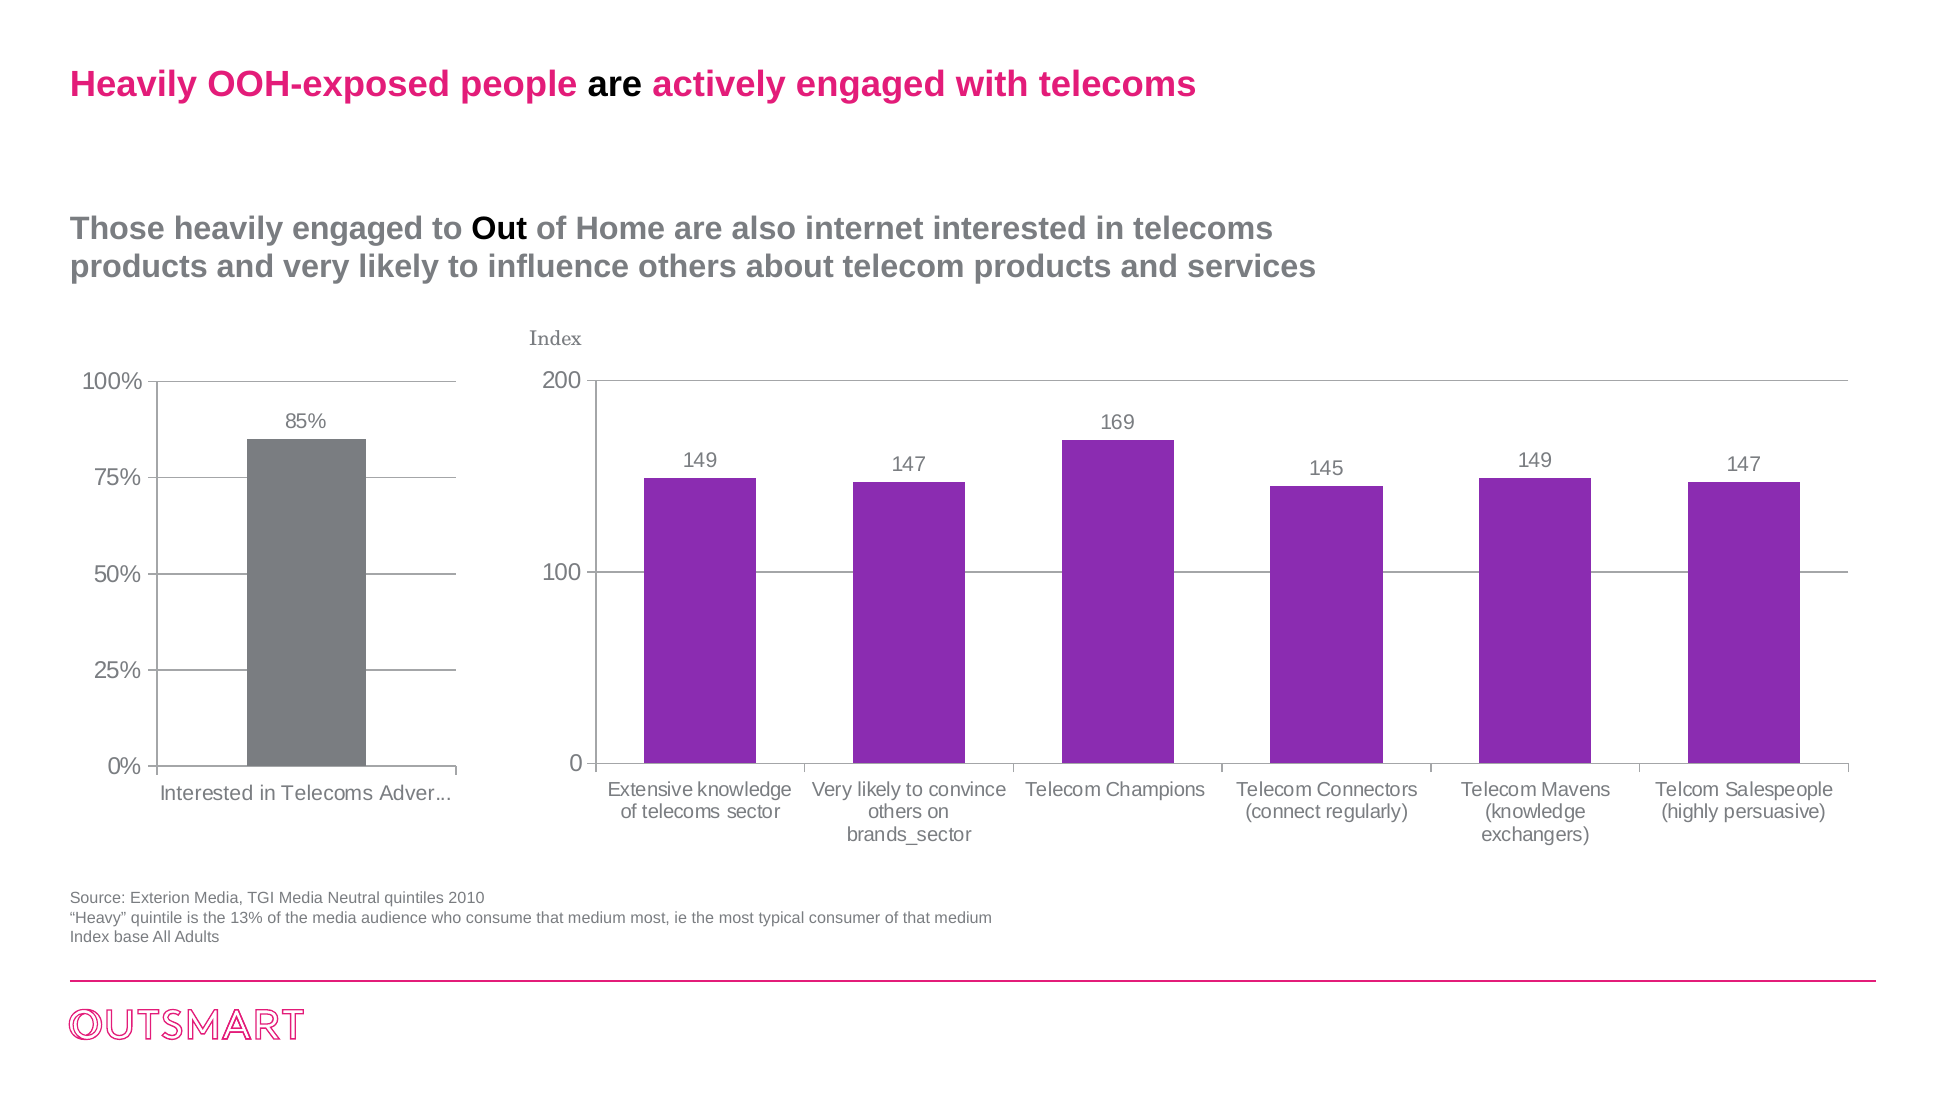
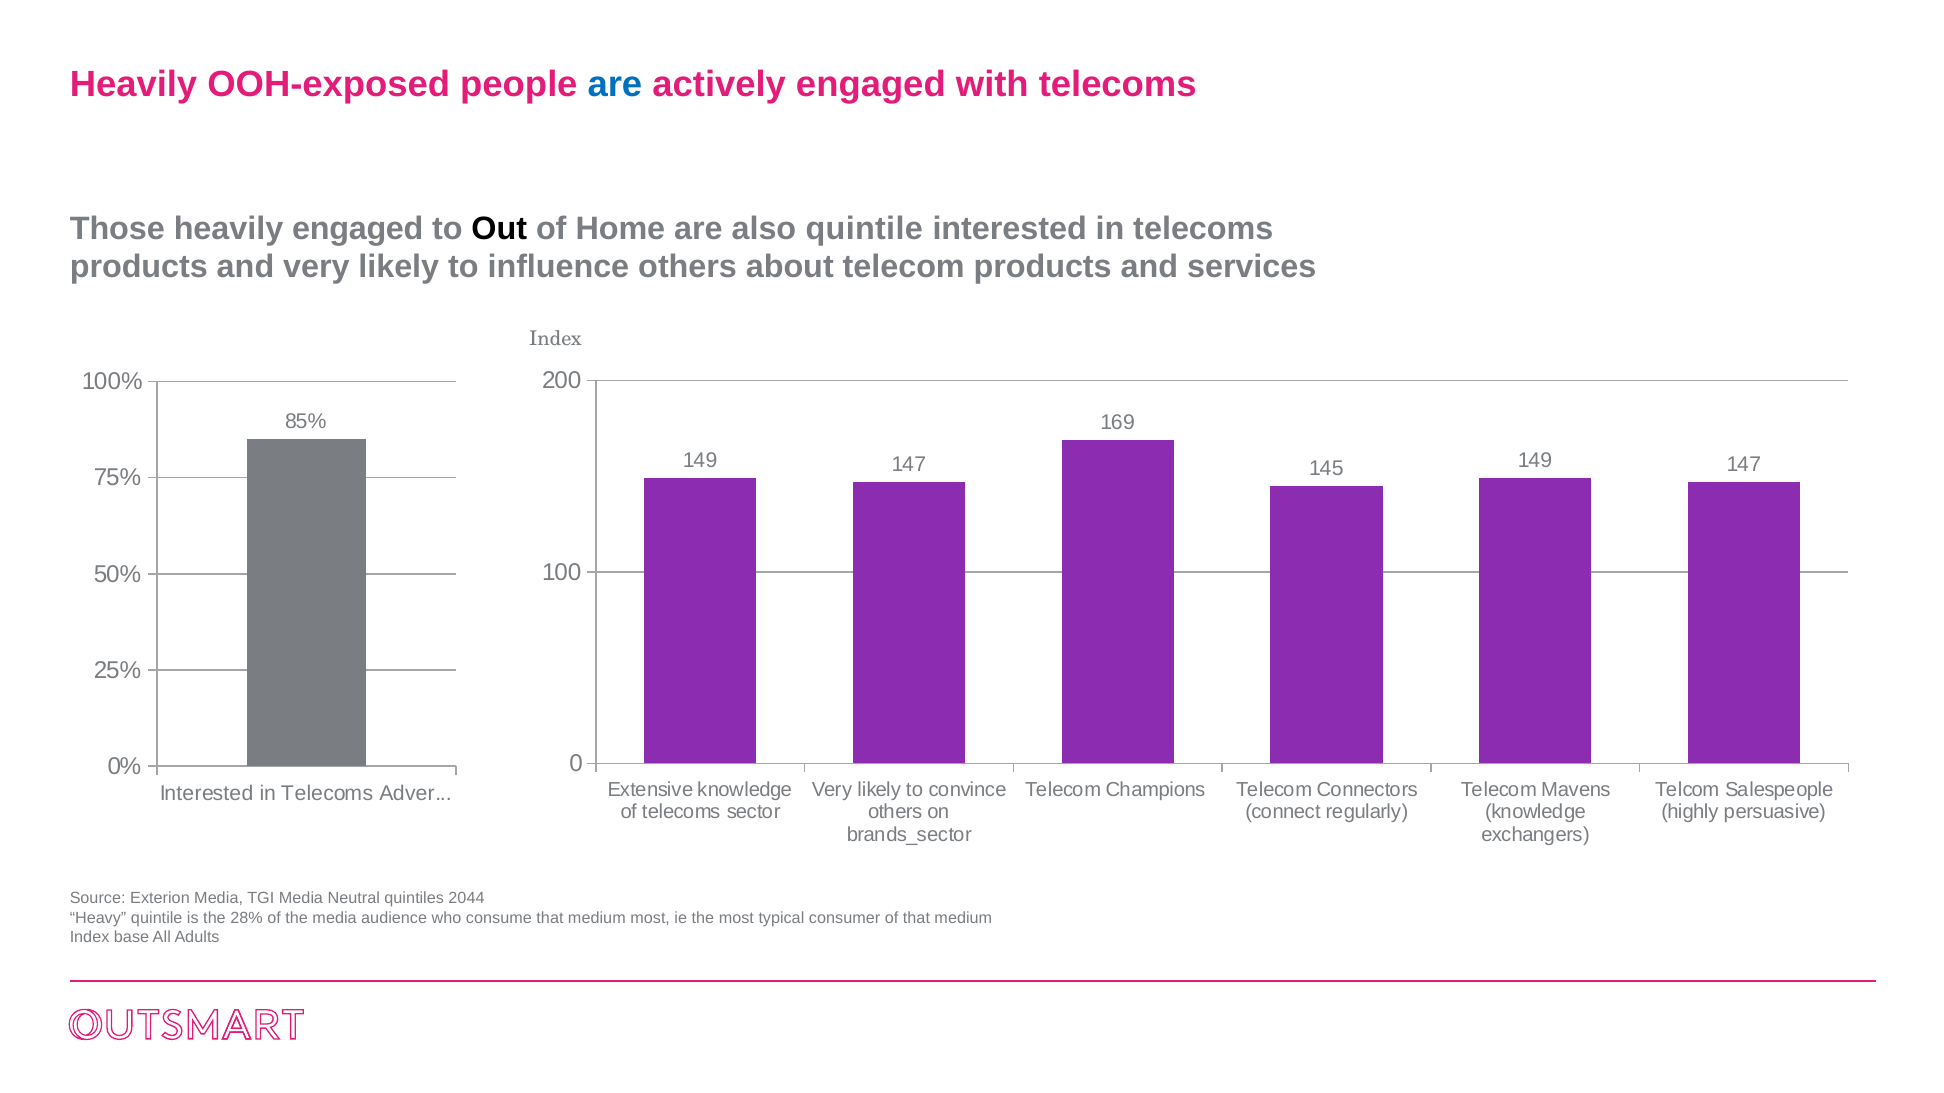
are at (615, 85) colour: black -> blue
also internet: internet -> quintile
2010: 2010 -> 2044
13%: 13% -> 28%
